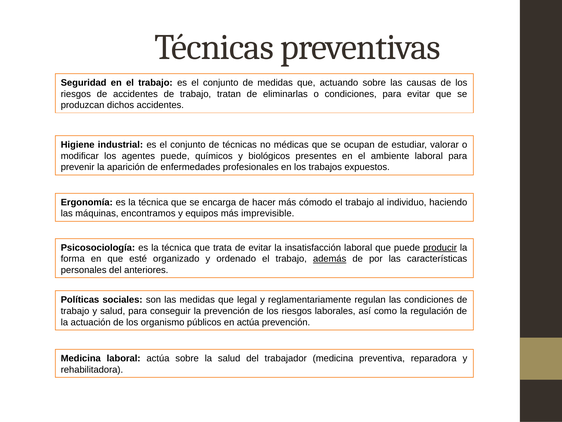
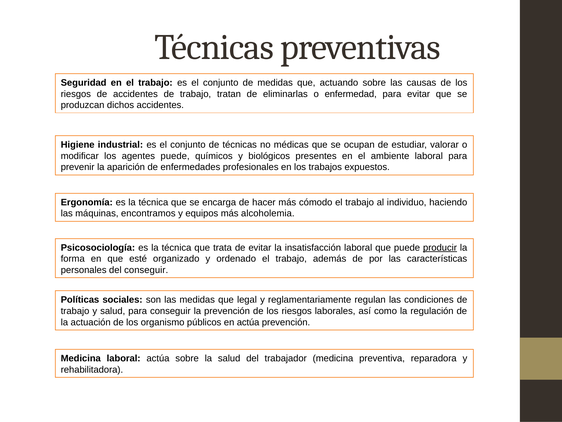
o condiciones: condiciones -> enfermedad
imprevisible: imprevisible -> alcoholemia
además underline: present -> none
del anteriores: anteriores -> conseguir
